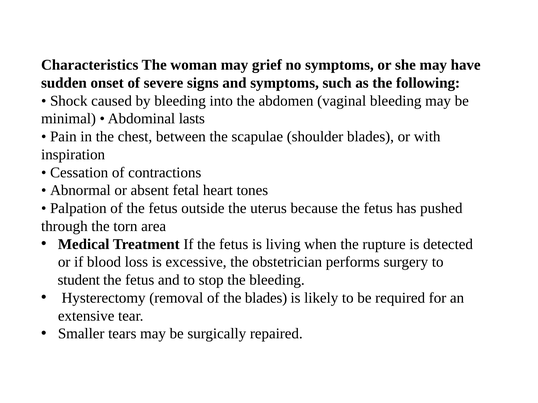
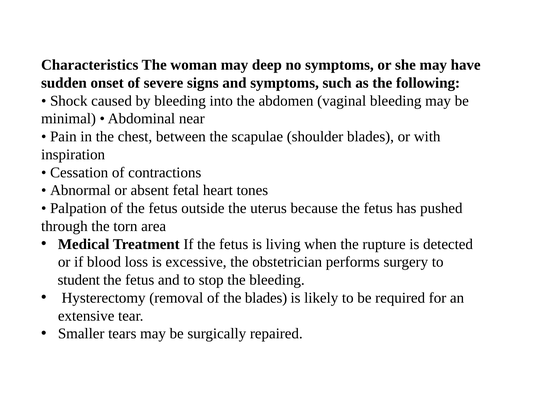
grief: grief -> deep
lasts: lasts -> near
